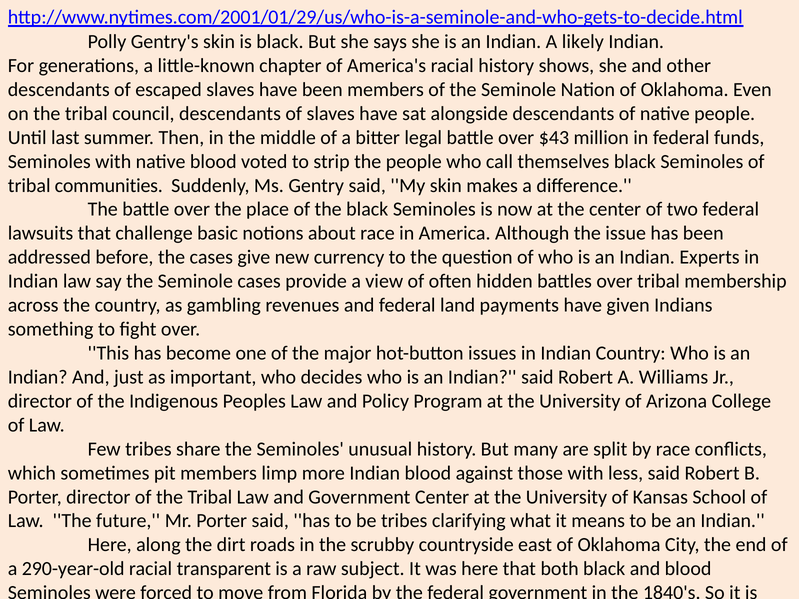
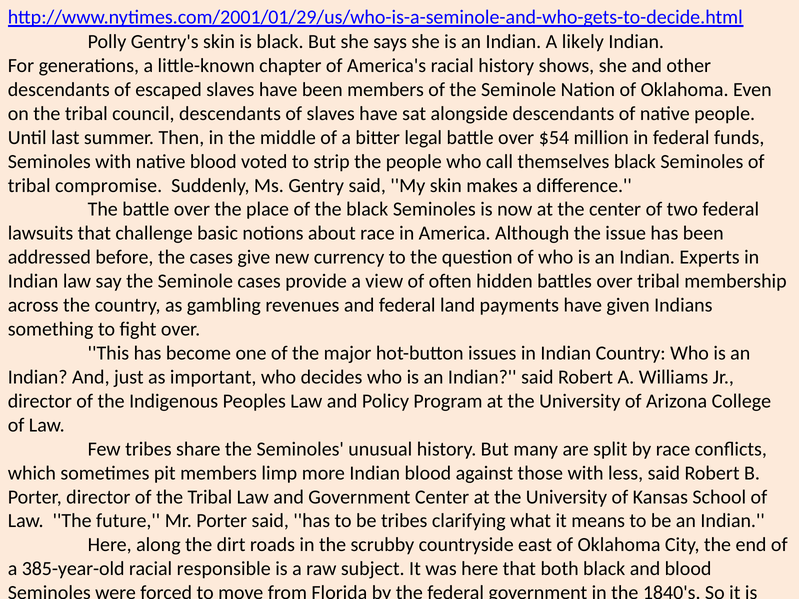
$43: $43 -> $54
communities: communities -> compromise
290-year-old: 290-year-old -> 385-year-old
transparent: transparent -> responsible
